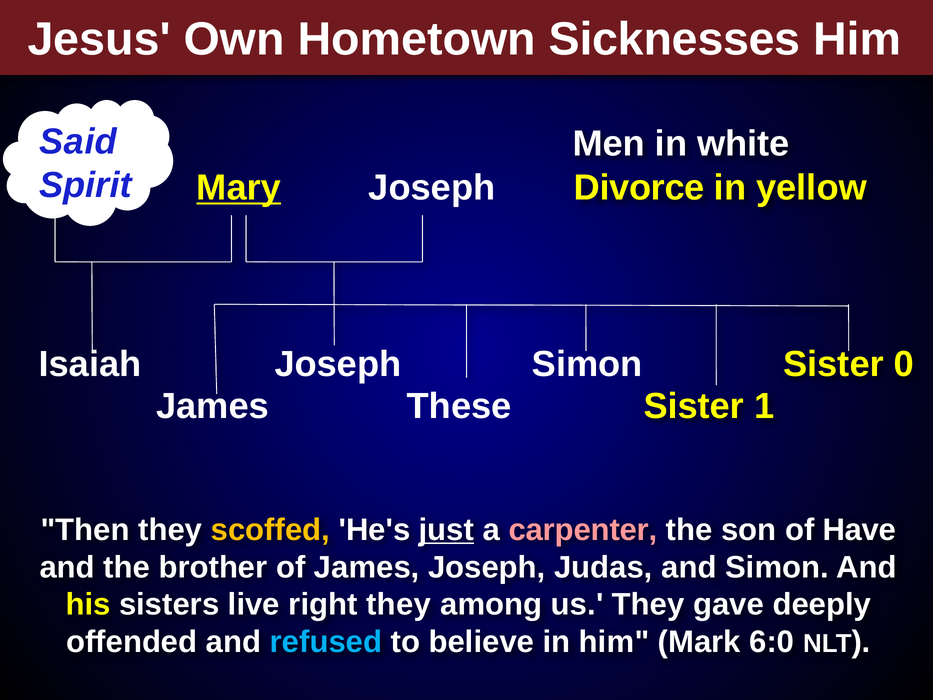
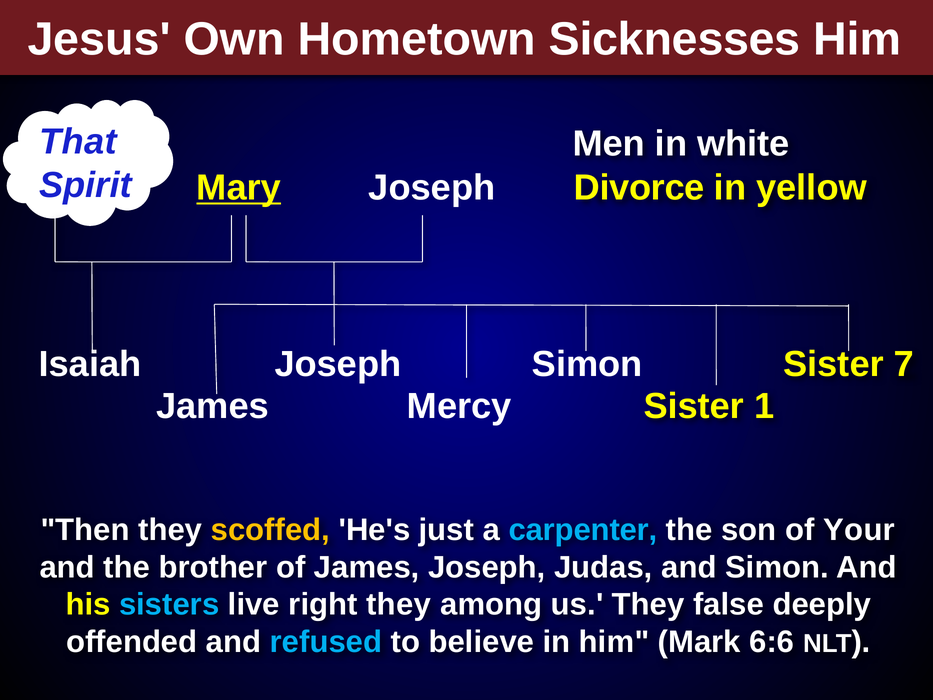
Said: Said -> That
0: 0 -> 7
These: These -> Mercy
just underline: present -> none
carpenter colour: pink -> light blue
Have: Have -> Your
sisters colour: white -> light blue
gave: gave -> false
6:0: 6:0 -> 6:6
